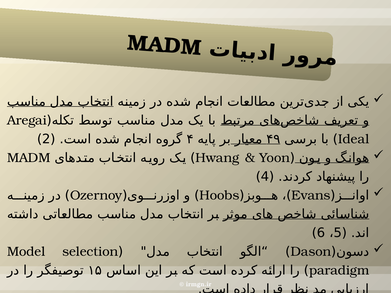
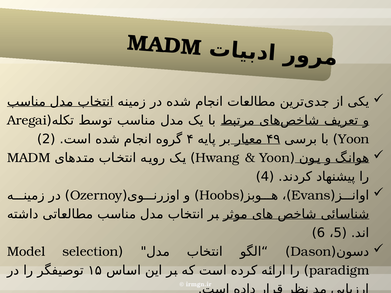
Ideal at (354, 139): Ideal -> Yoon
